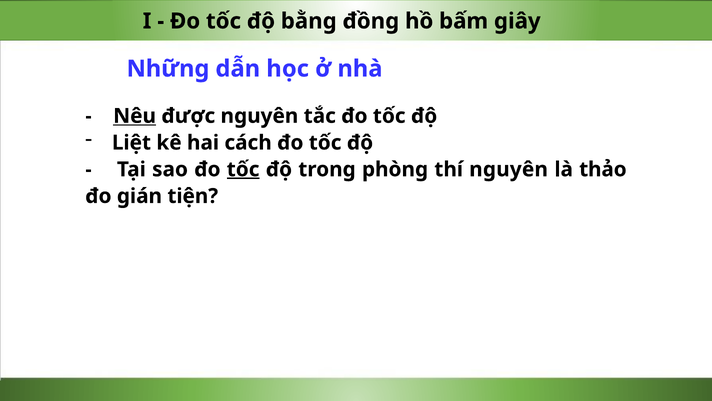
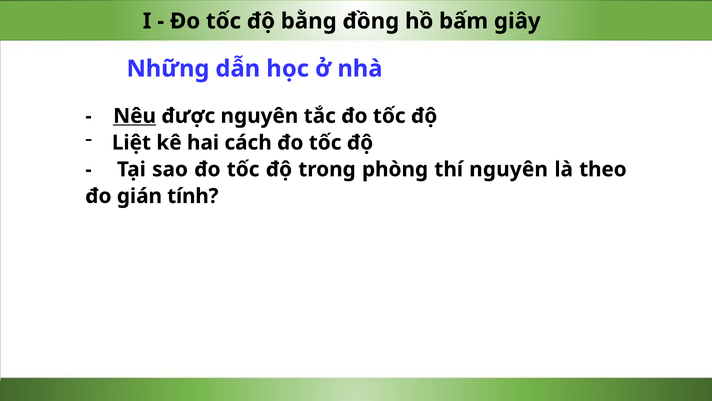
tốc at (243, 169) underline: present -> none
thảo: thảo -> theo
tiện: tiện -> tính
